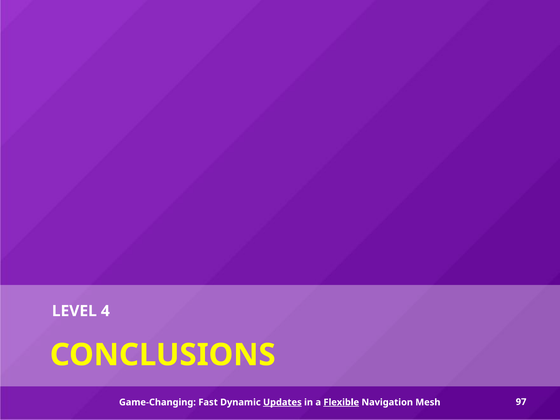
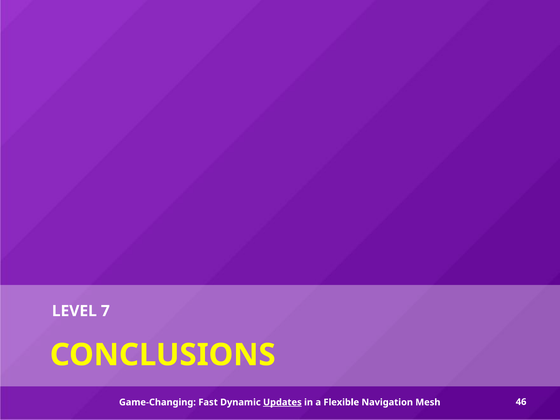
4: 4 -> 7
Flexible underline: present -> none
97: 97 -> 46
